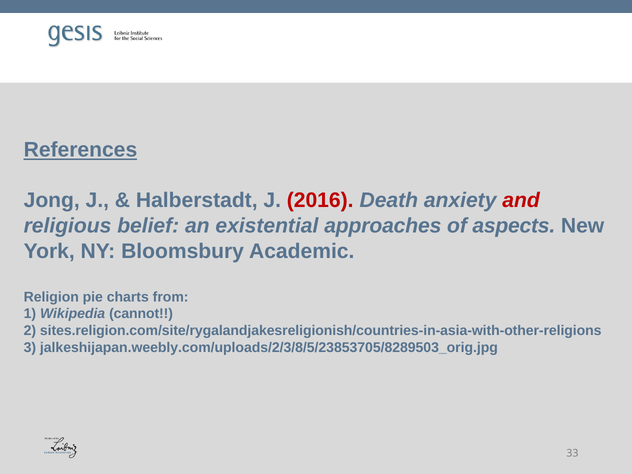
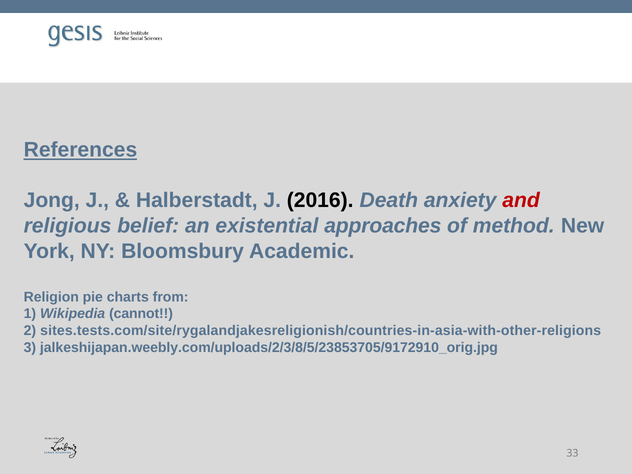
2016 colour: red -> black
aspects: aspects -> method
sites.religion.com/site/rygalandjakesreligionish/countries-in-asia-with-other-religions: sites.religion.com/site/rygalandjakesreligionish/countries-in-asia-with-other-religions -> sites.tests.com/site/rygalandjakesreligionish/countries-in-asia-with-other-religions
jalkeshijapan.weebly.com/uploads/2/3/8/5/23853705/8289503_orig.jpg: jalkeshijapan.weebly.com/uploads/2/3/8/5/23853705/8289503_orig.jpg -> jalkeshijapan.weebly.com/uploads/2/3/8/5/23853705/9172910_orig.jpg
